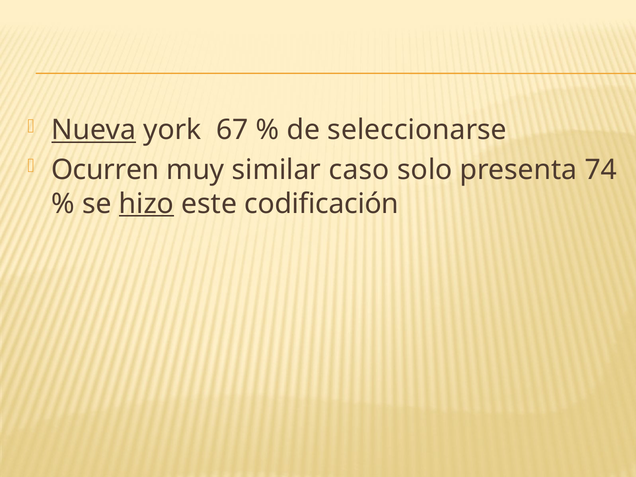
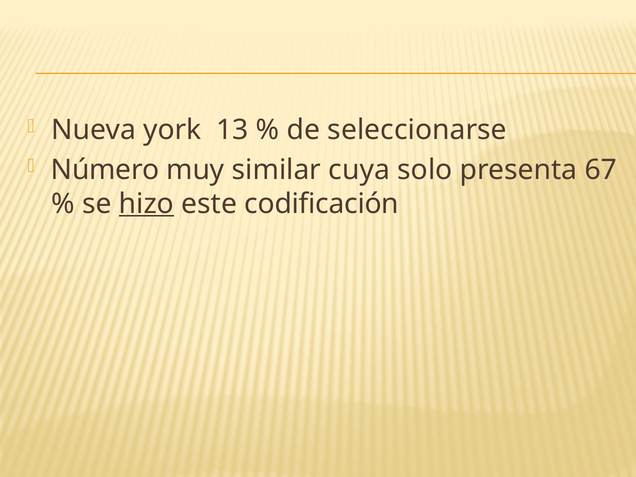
Nueva underline: present -> none
67: 67 -> 13
Ocurren: Ocurren -> Número
caso: caso -> cuya
74: 74 -> 67
